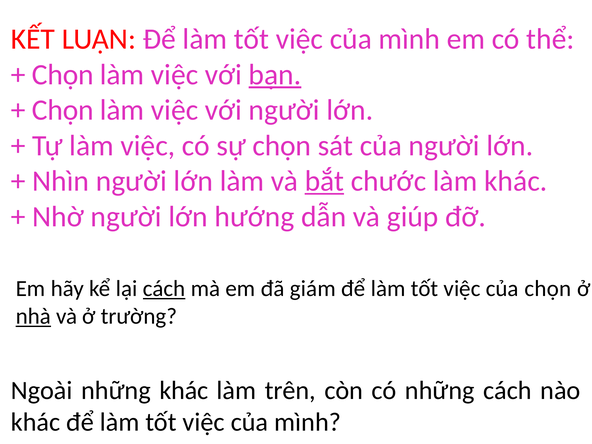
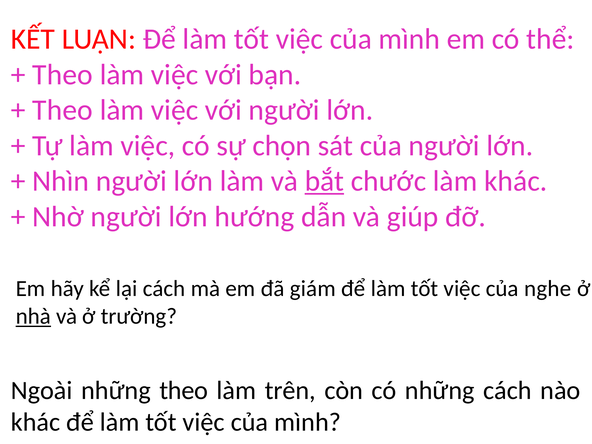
Chọn at (63, 75): Chọn -> Theo
bạn underline: present -> none
Chọn at (63, 110): Chọn -> Theo
cách at (164, 289) underline: present -> none
của chọn: chọn -> nghe
những khác: khác -> theo
